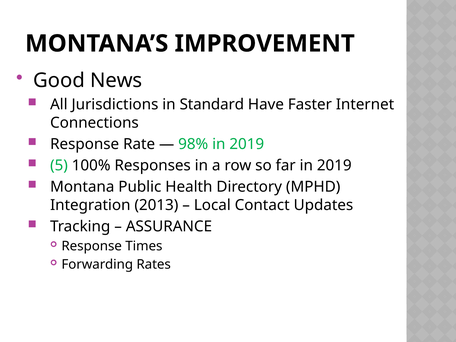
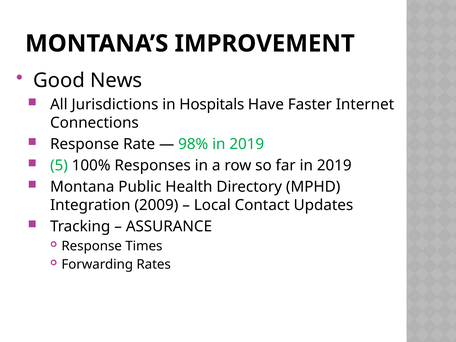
Standard: Standard -> Hospitals
2013: 2013 -> 2009
